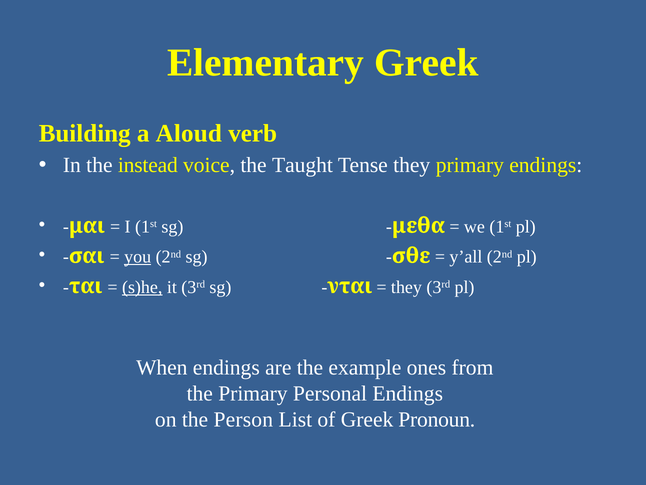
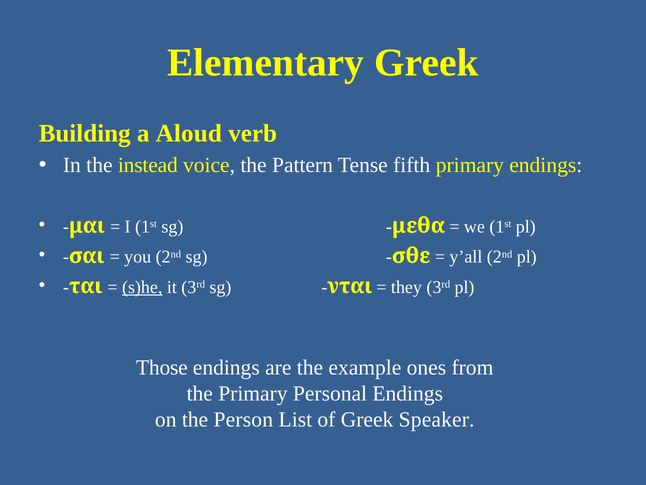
Taught: Taught -> Pattern
Tense they: they -> fifth
you underline: present -> none
When: When -> Those
Pronoun: Pronoun -> Speaker
